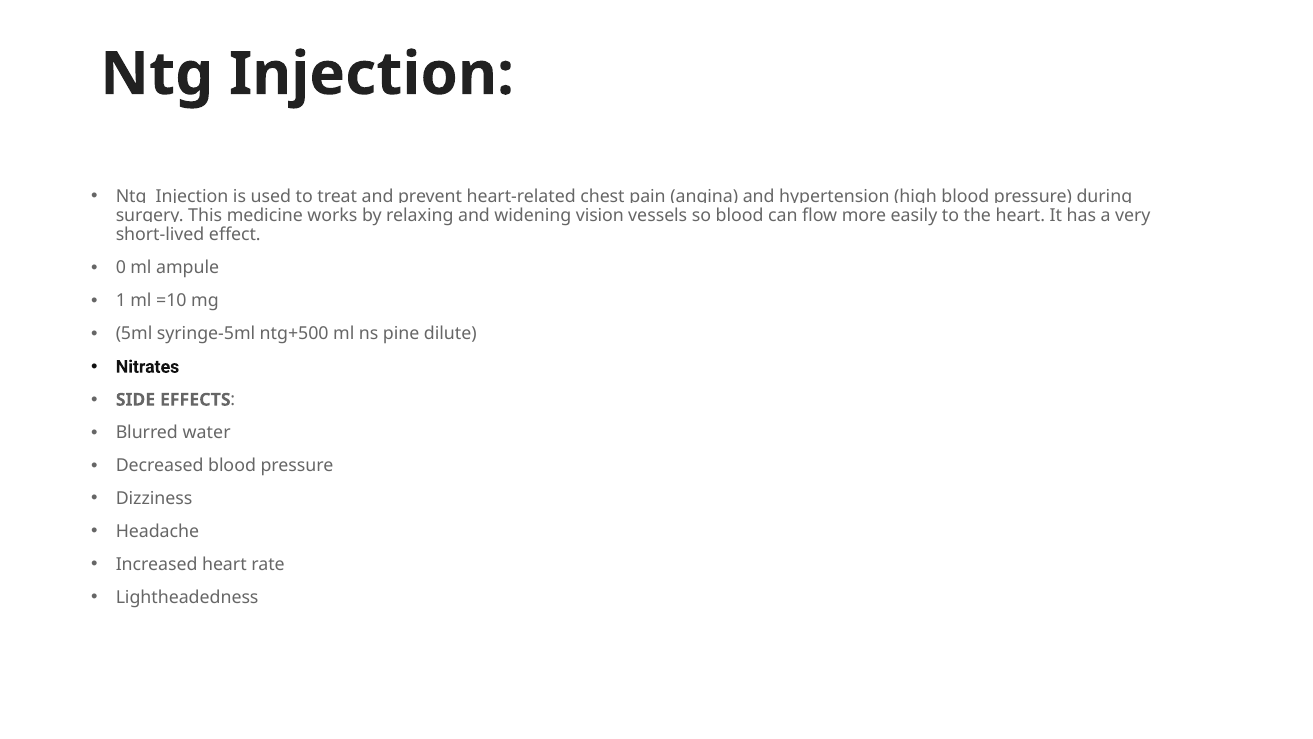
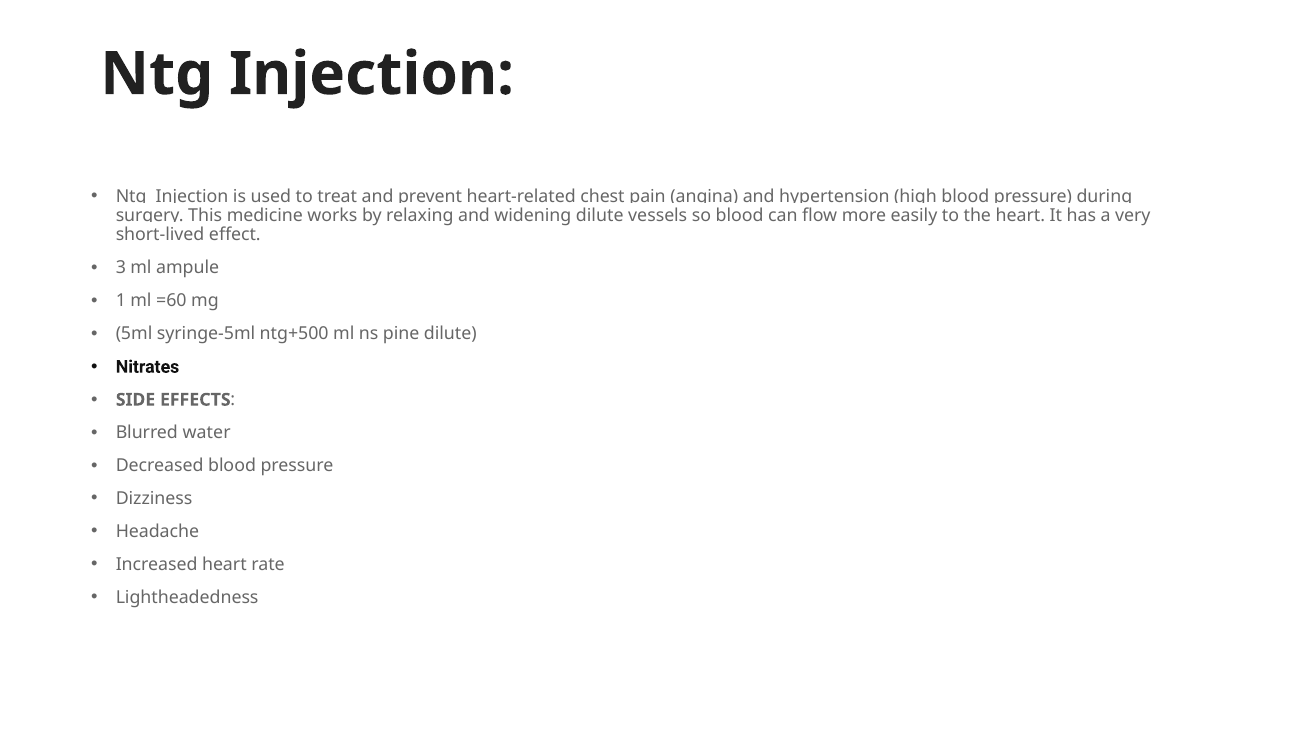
widening vision: vision -> dilute
0: 0 -> 3
=10: =10 -> =60
